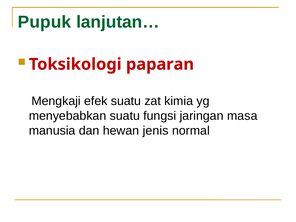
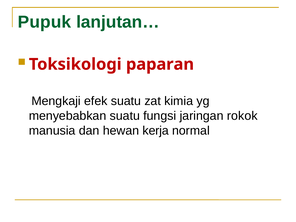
masa: masa -> rokok
jenis: jenis -> kerja
